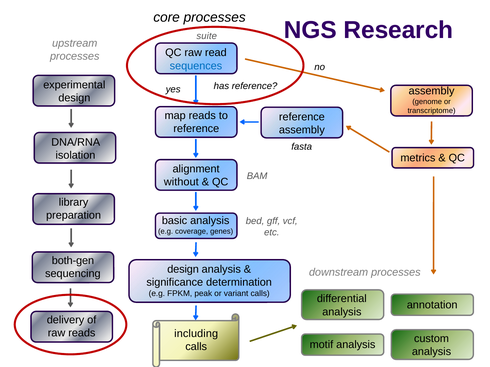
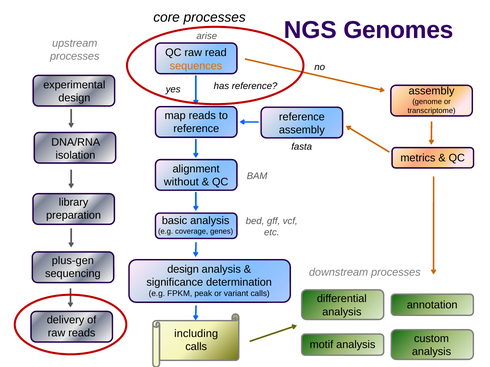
Research: Research -> Genomes
suite: suite -> arise
sequences colour: blue -> orange
both-gen: both-gen -> plus-gen
